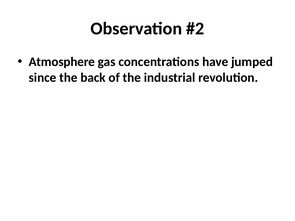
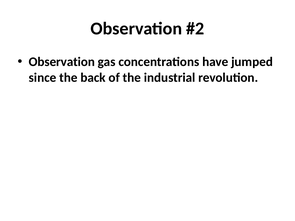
Atmosphere at (62, 62): Atmosphere -> Observation
